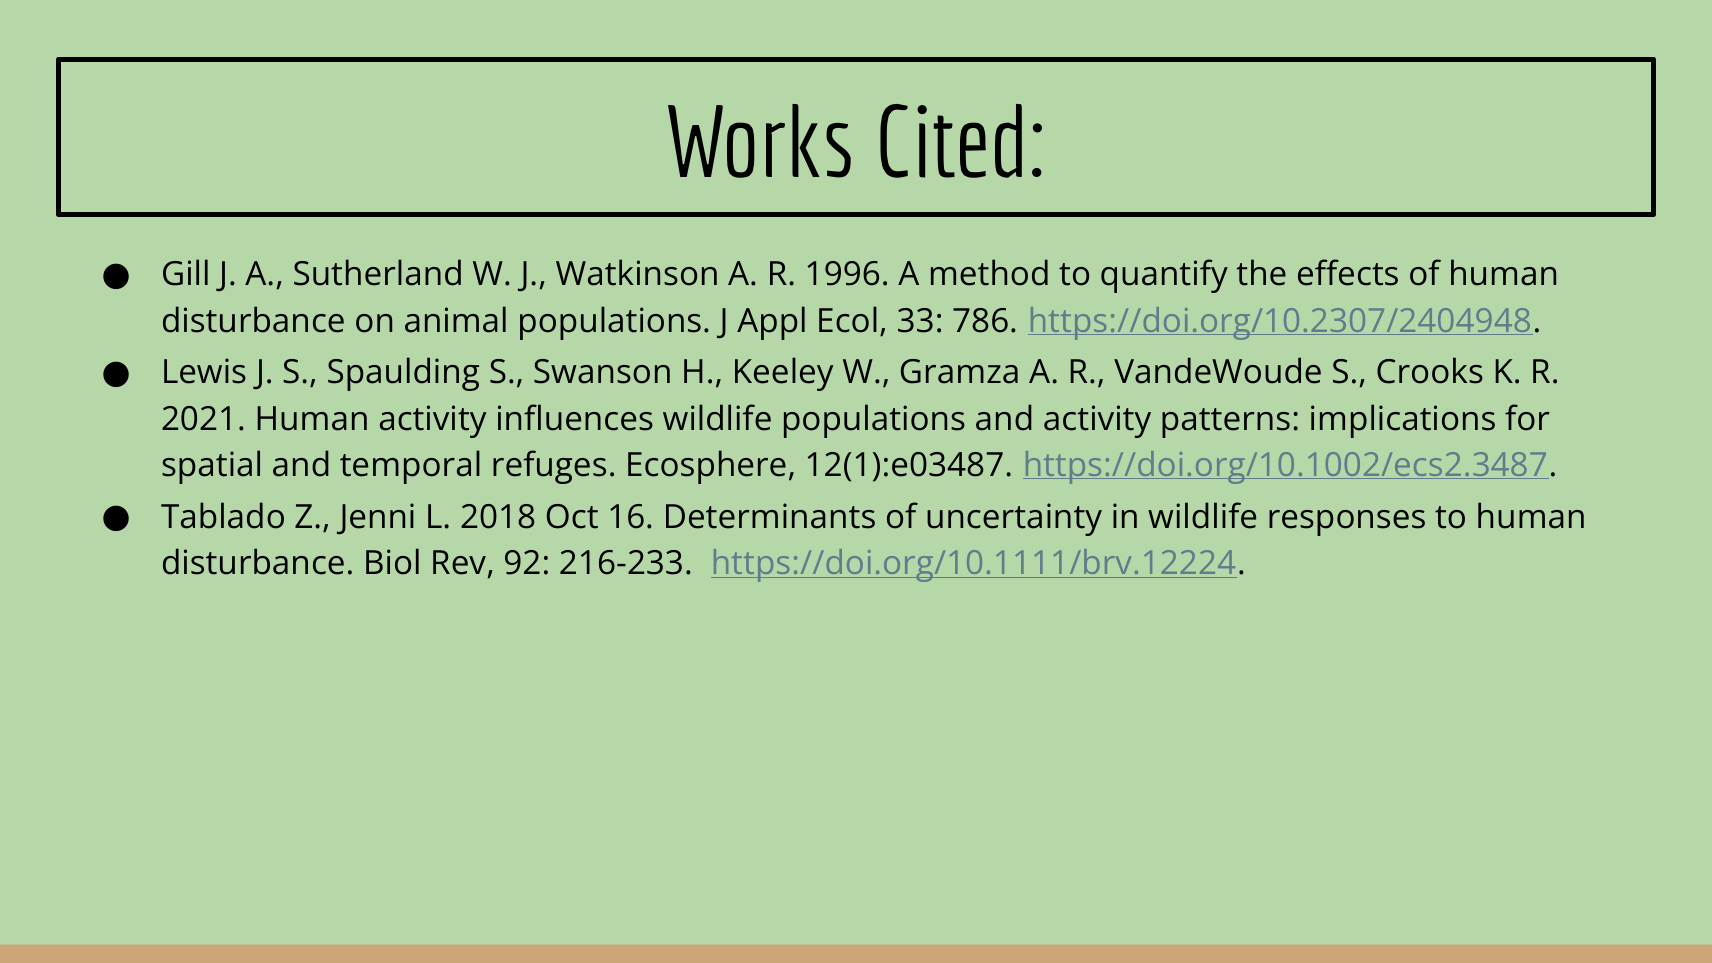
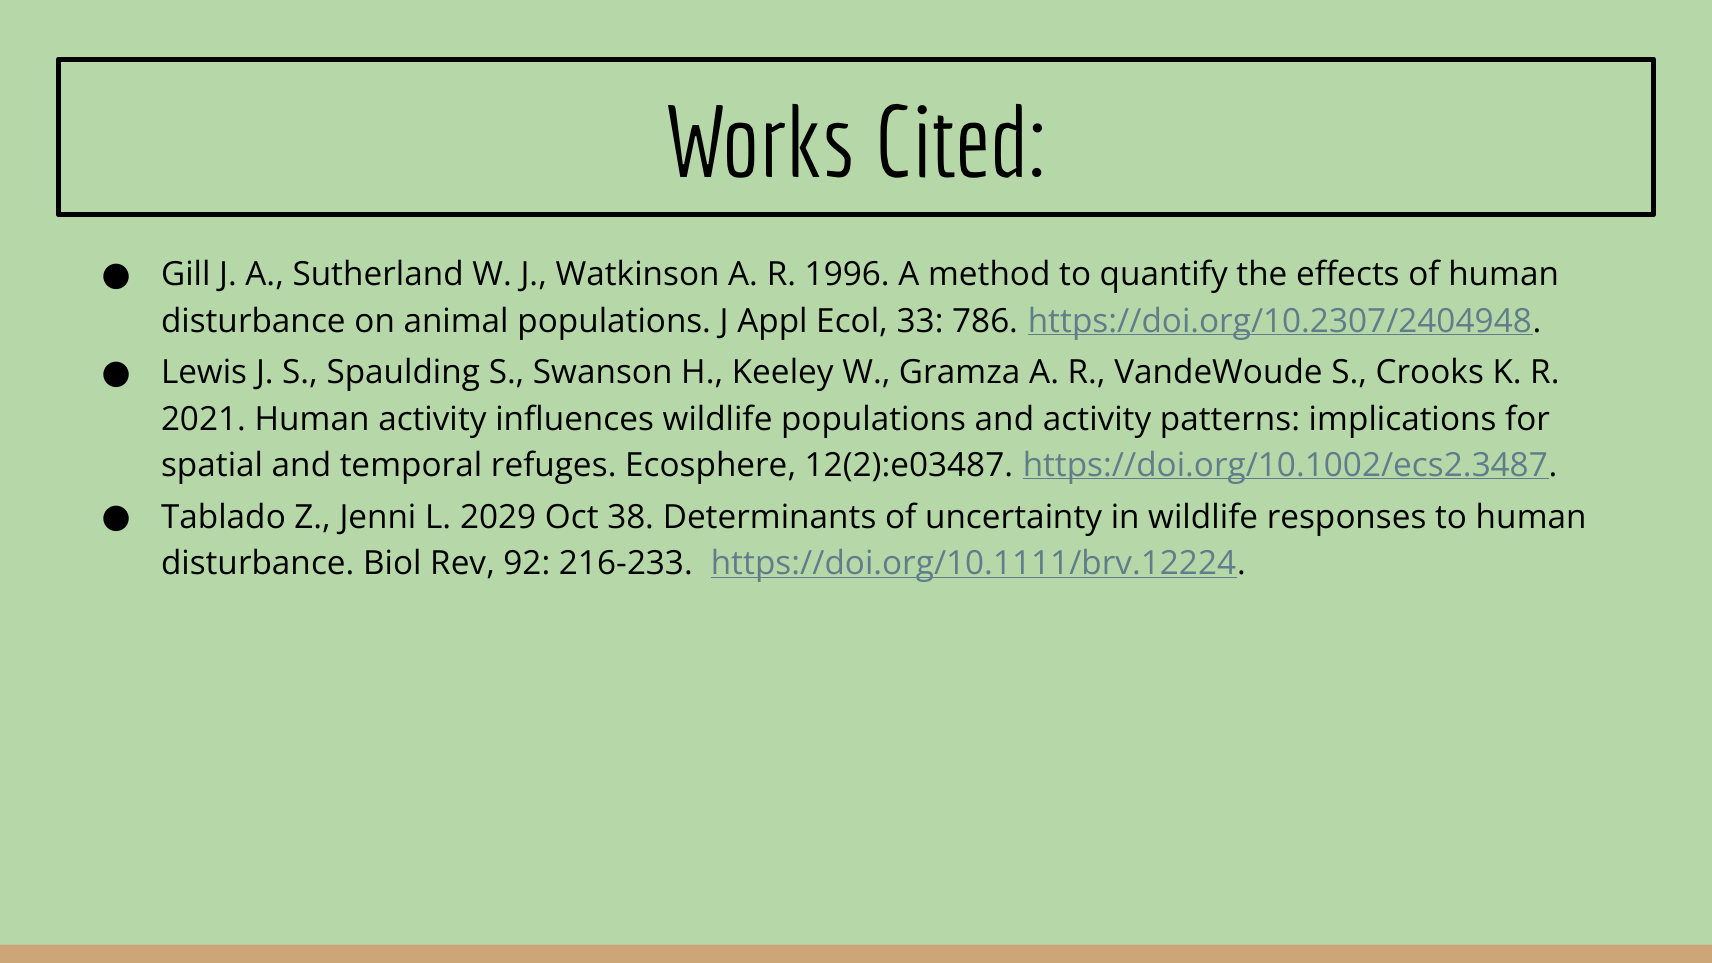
12(1):e03487: 12(1):e03487 -> 12(2):e03487
2018: 2018 -> 2029
16: 16 -> 38
